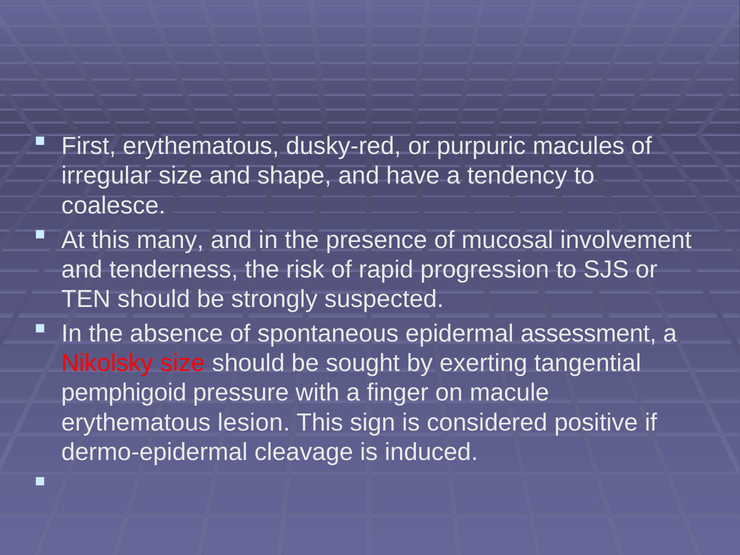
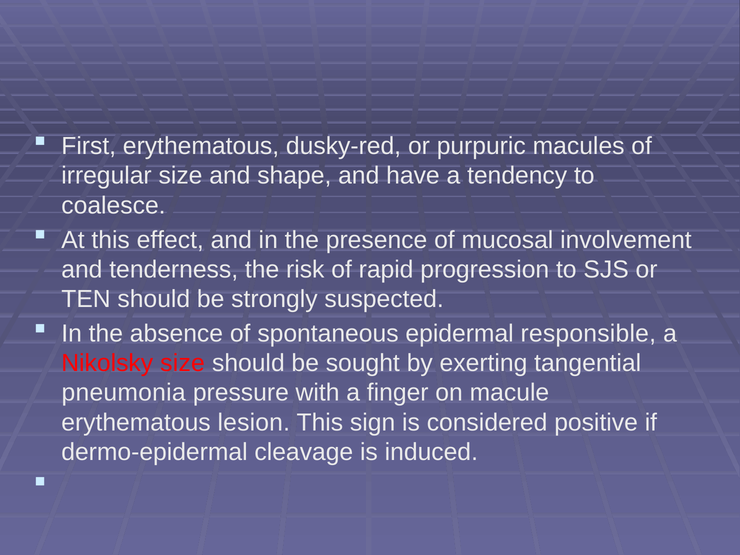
many: many -> effect
assessment: assessment -> responsible
pemphigoid: pemphigoid -> pneumonia
